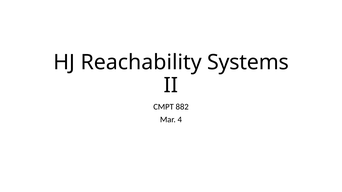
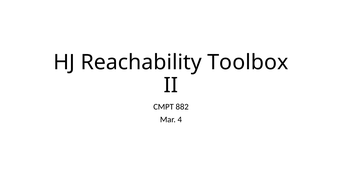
Systems: Systems -> Toolbox
